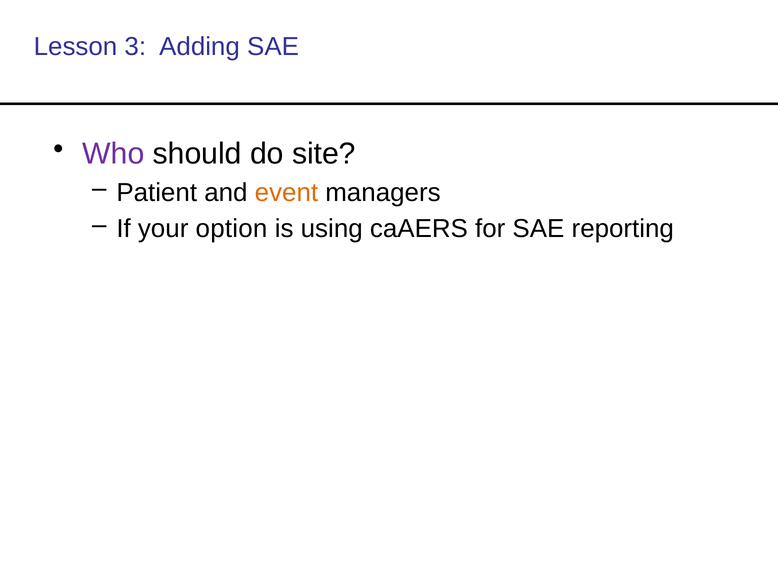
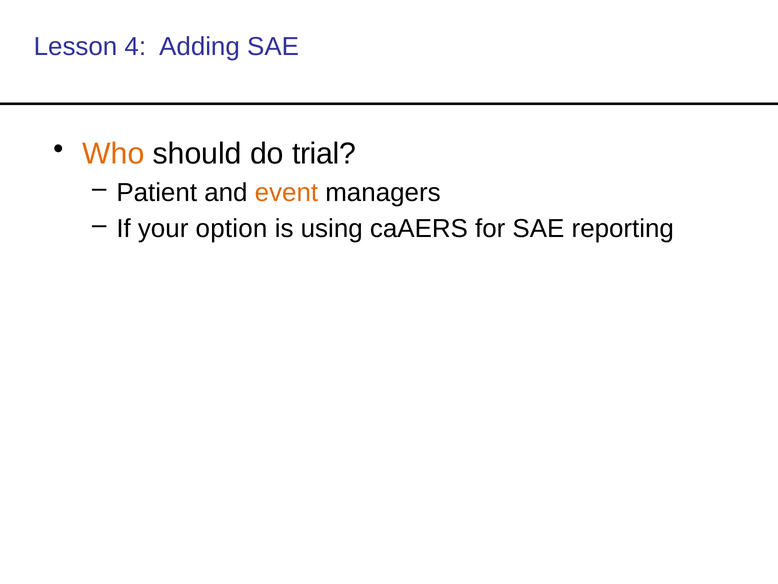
3: 3 -> 4
Who colour: purple -> orange
site: site -> trial
